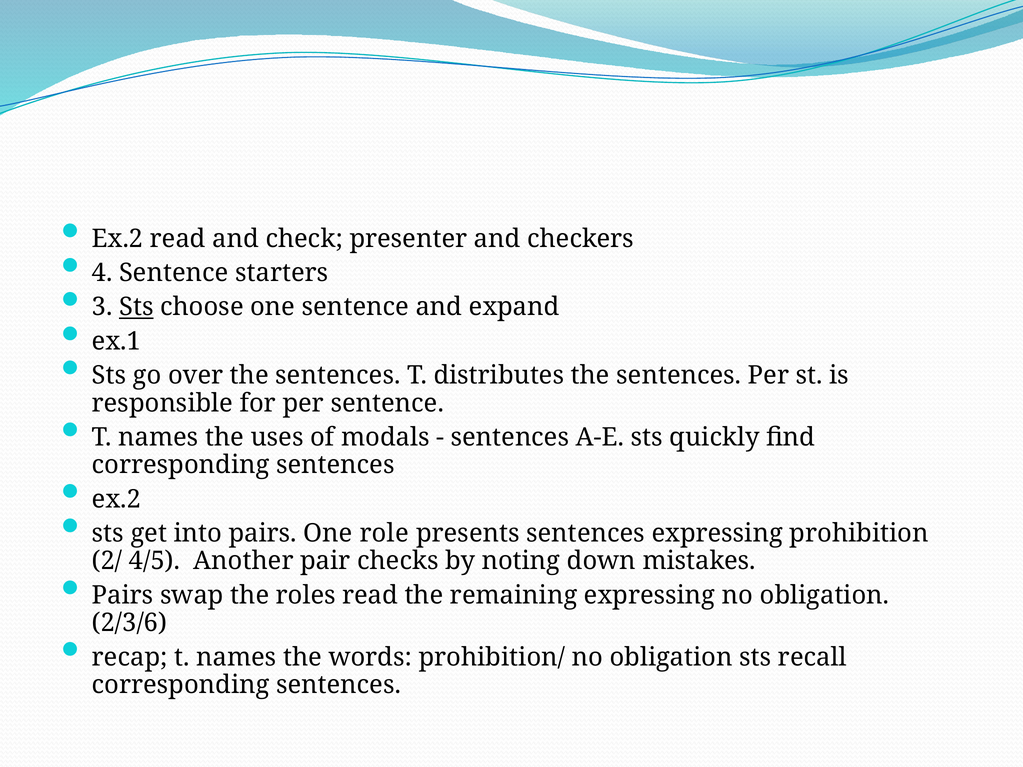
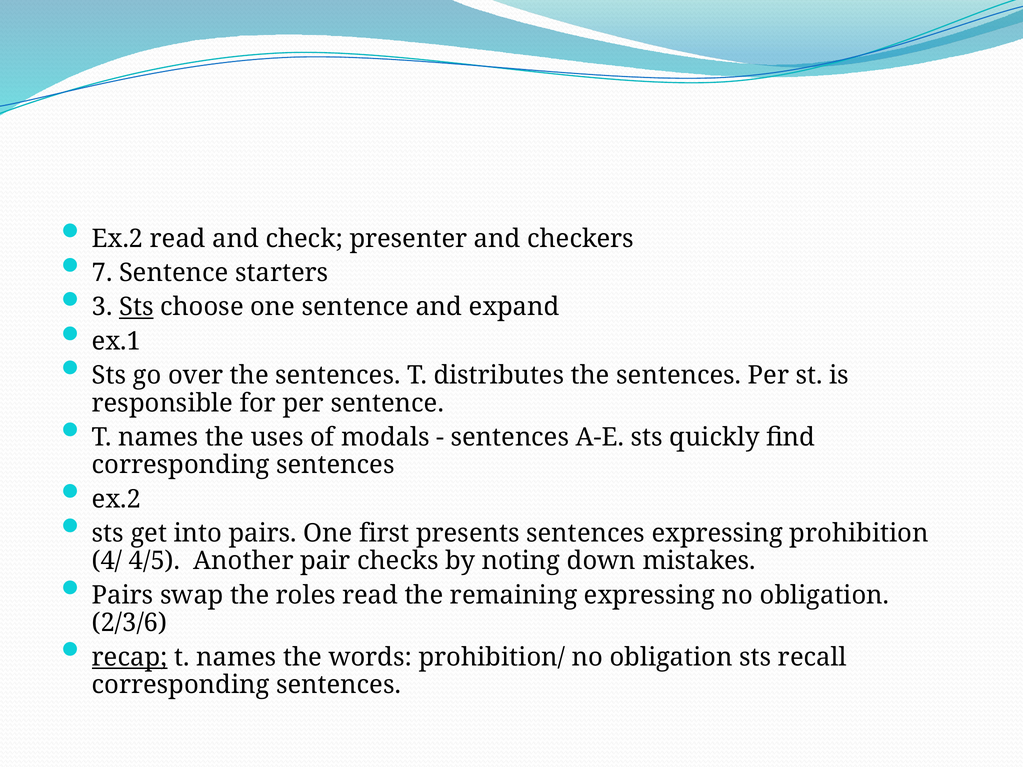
4: 4 -> 7
role: role -> first
2/: 2/ -> 4/
recap underline: none -> present
